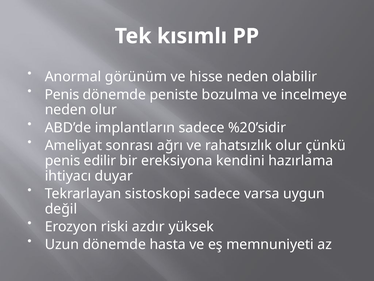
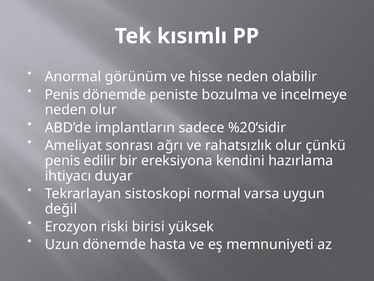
sistoskopi sadece: sadece -> normal
azdır: azdır -> birisi
